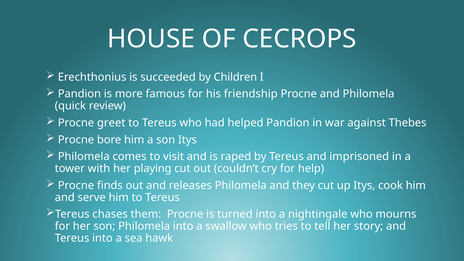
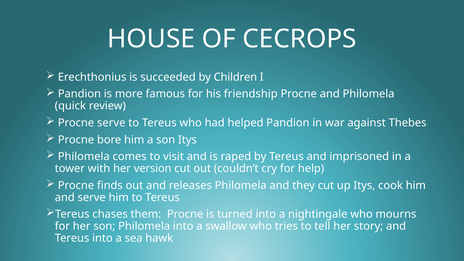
Procne greet: greet -> serve
playing: playing -> version
